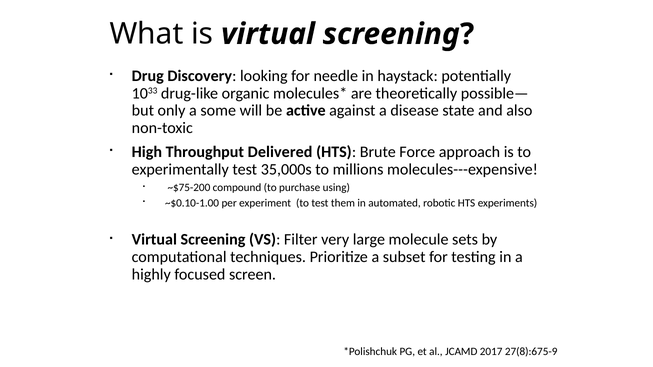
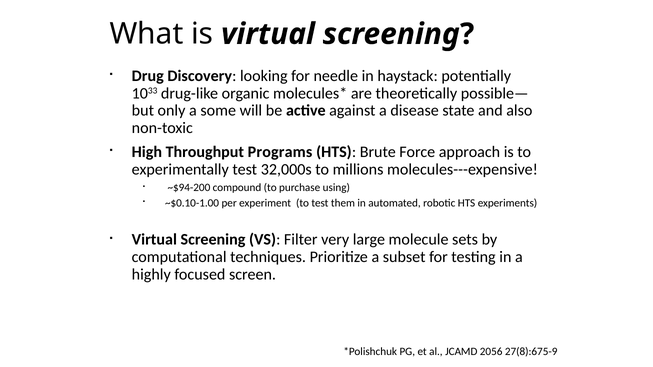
Delivered: Delivered -> Programs
35,000s: 35,000s -> 32,000s
~$75-200: ~$75-200 -> ~$94-200
2017: 2017 -> 2056
